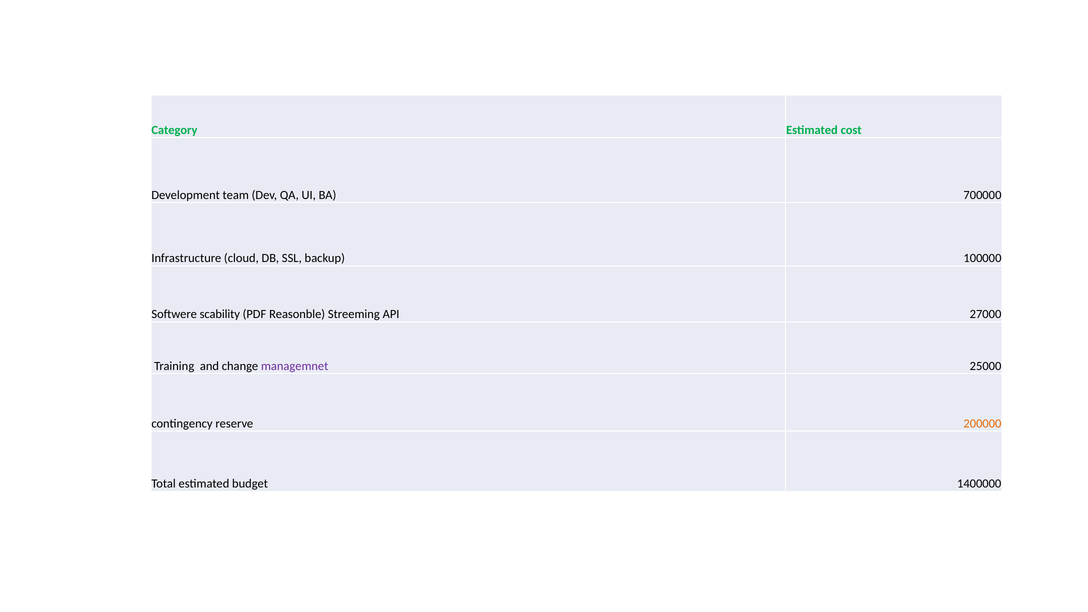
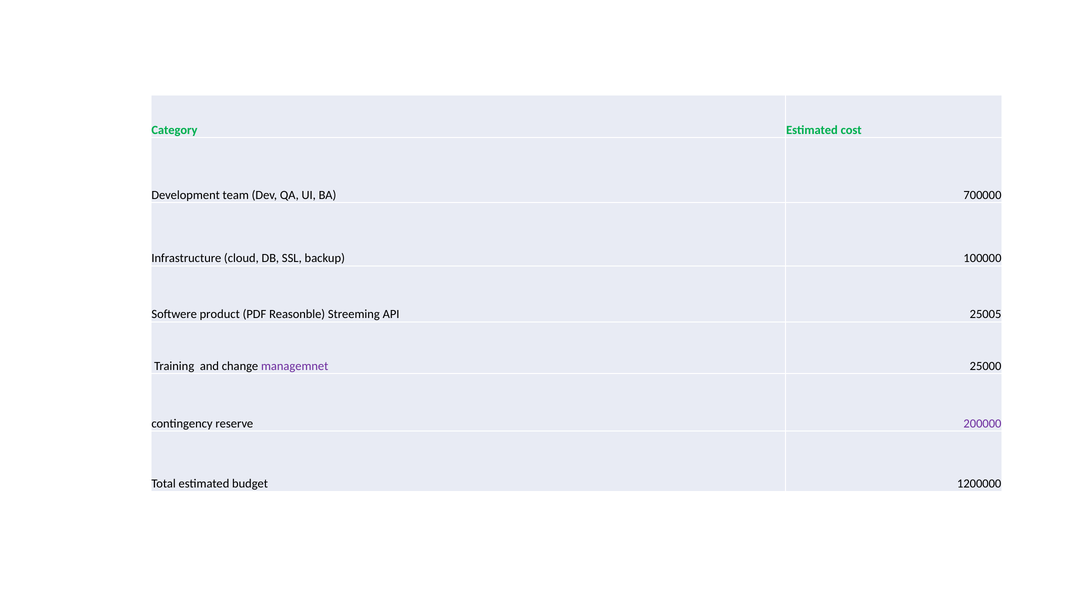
scability: scability -> product
27000: 27000 -> 25005
200000 colour: orange -> purple
1400000: 1400000 -> 1200000
